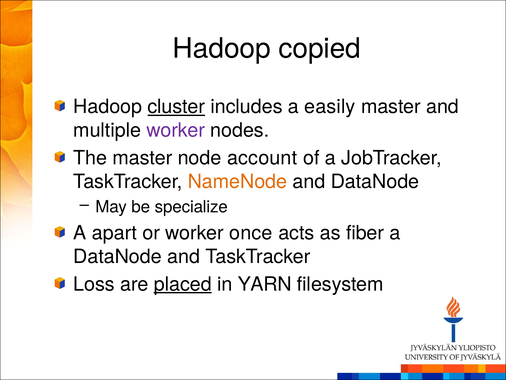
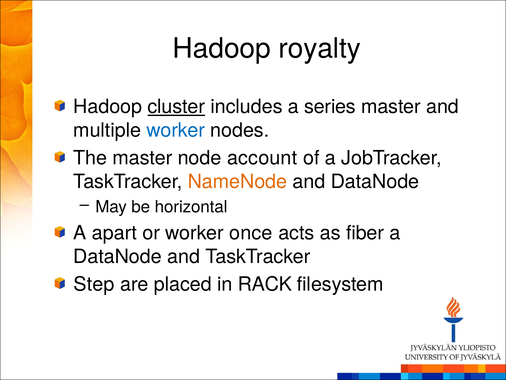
copied: copied -> royalty
easily: easily -> series
worker at (176, 130) colour: purple -> blue
specialize: specialize -> horizontal
Loss: Loss -> Step
placed underline: present -> none
YARN: YARN -> RACK
